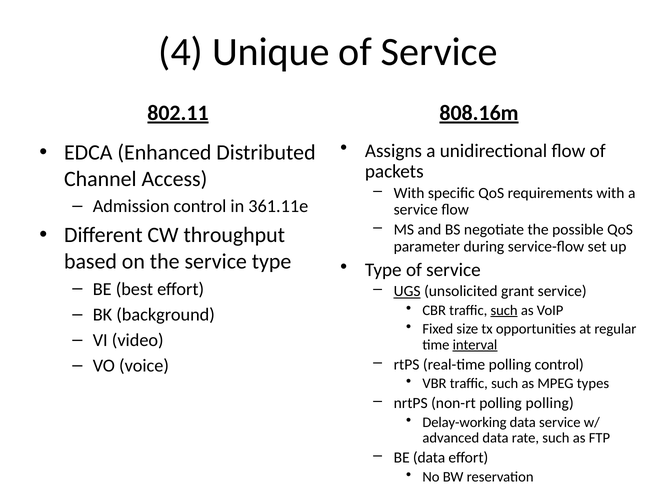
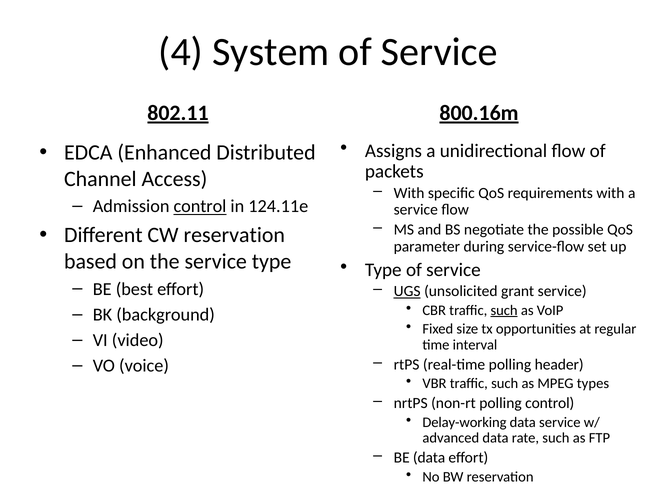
Unique: Unique -> System
808.16m: 808.16m -> 800.16m
control at (200, 206) underline: none -> present
361.11e: 361.11e -> 124.11e
CW throughput: throughput -> reservation
interval underline: present -> none
polling control: control -> header
polling polling: polling -> control
